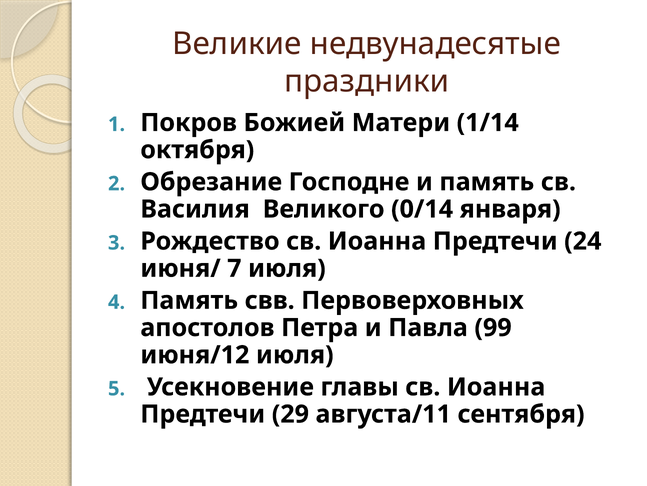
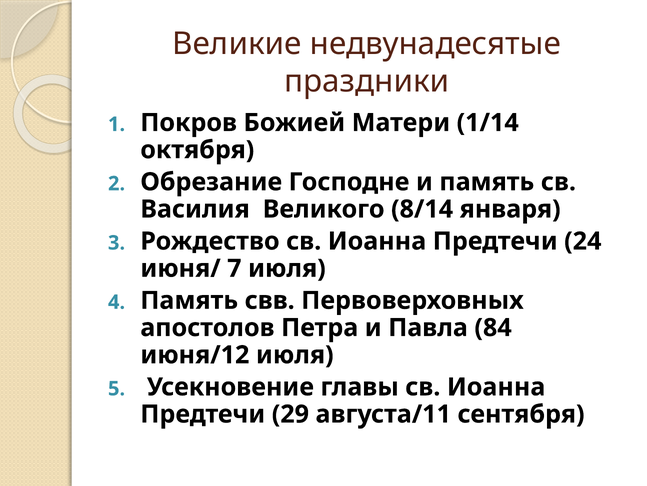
0/14: 0/14 -> 8/14
99: 99 -> 84
